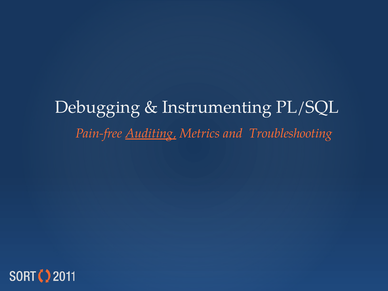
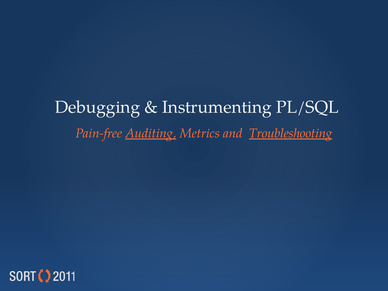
Troubleshooting underline: none -> present
